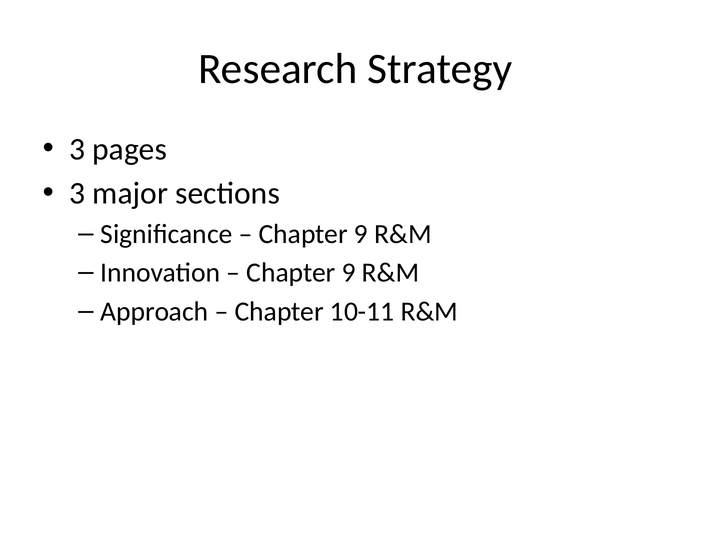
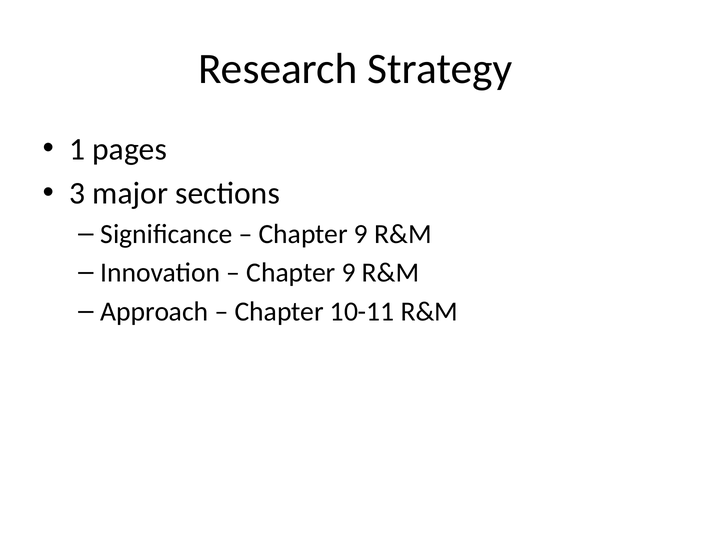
3 at (77, 149): 3 -> 1
